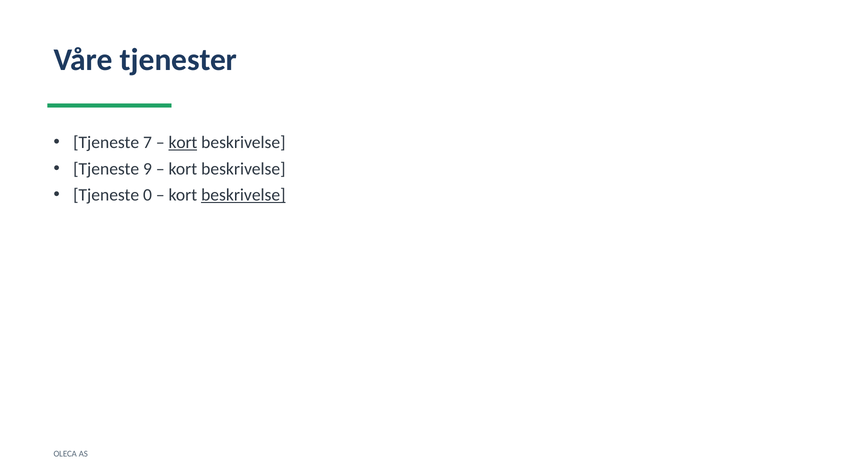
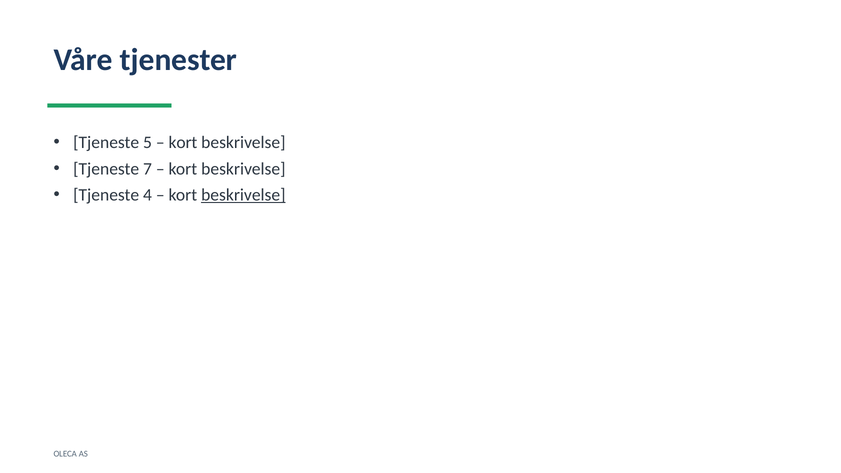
7: 7 -> 5
kort at (183, 142) underline: present -> none
9: 9 -> 7
0: 0 -> 4
